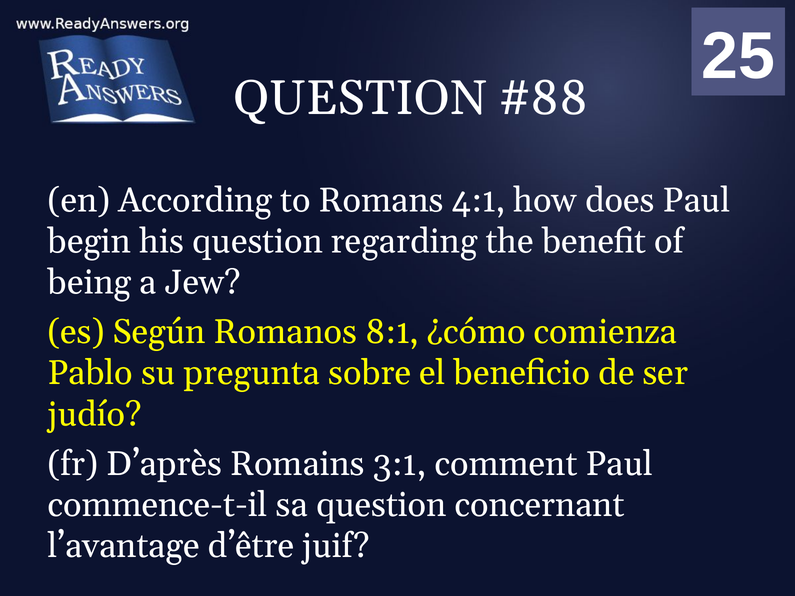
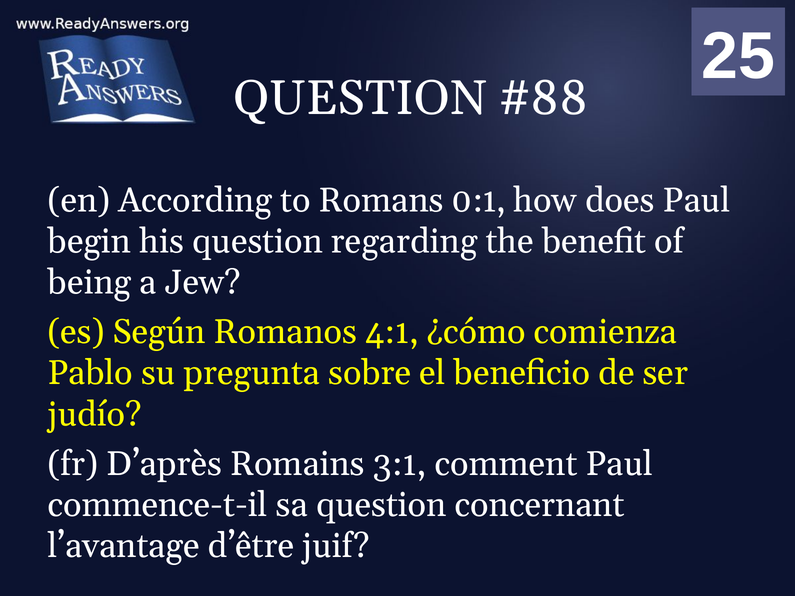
4:1: 4:1 -> 0:1
8:1: 8:1 -> 4:1
